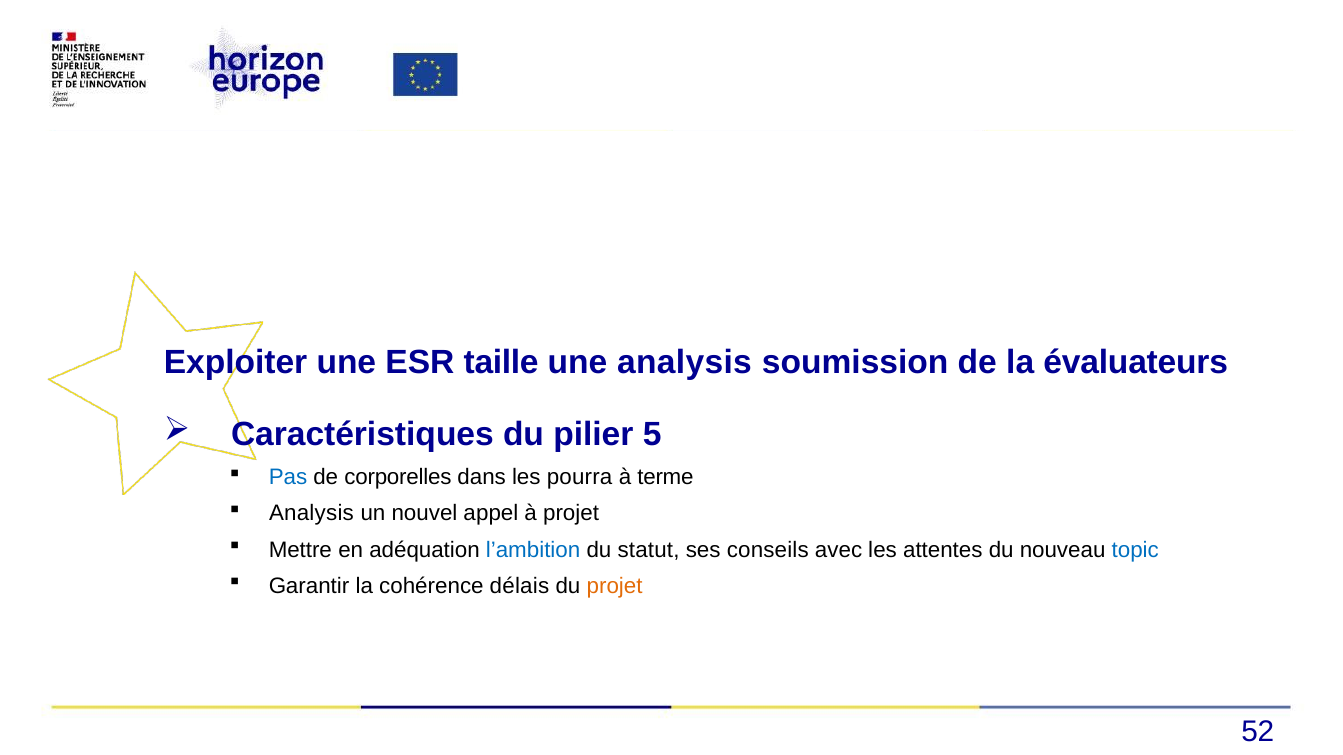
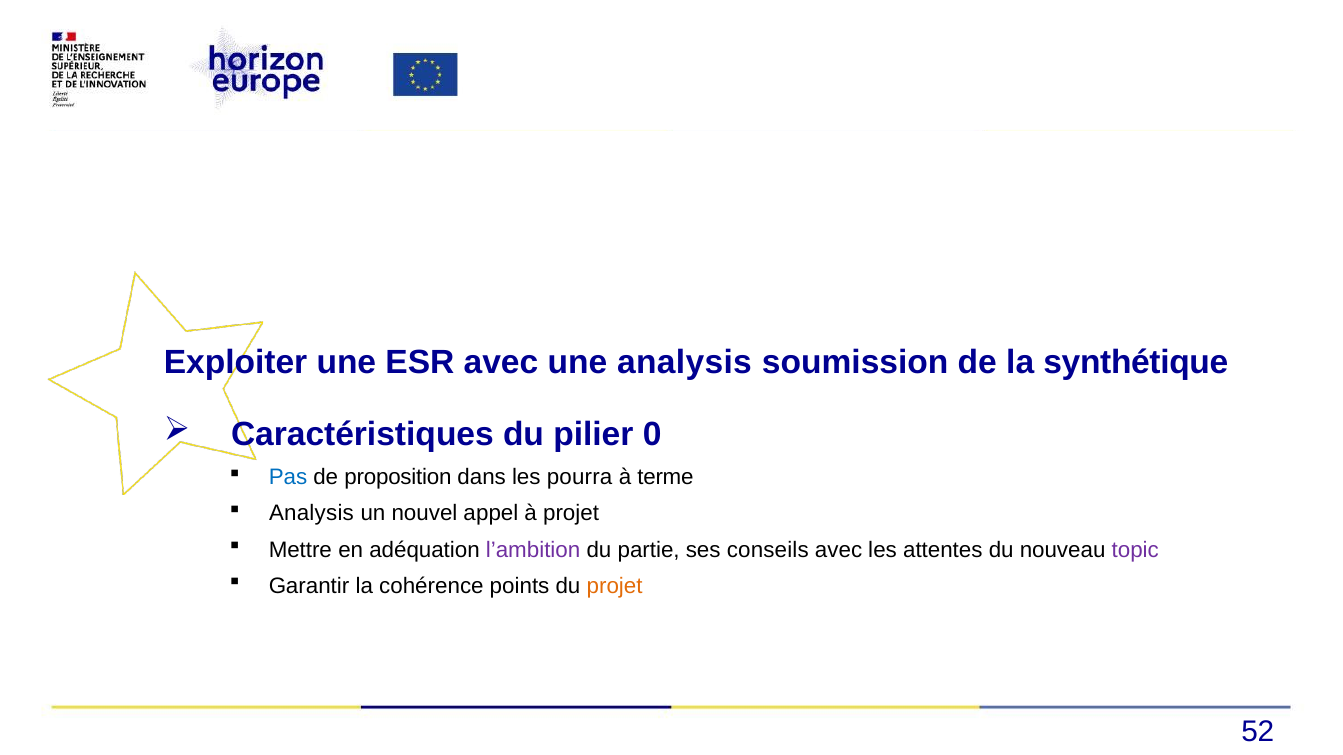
ESR taille: taille -> avec
évaluateurs: évaluateurs -> synthétique
5: 5 -> 0
corporelles: corporelles -> proposition
l’ambition colour: blue -> purple
statut: statut -> partie
topic colour: blue -> purple
délais: délais -> points
